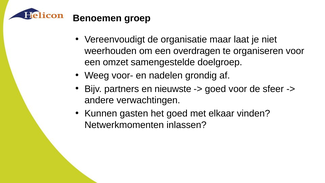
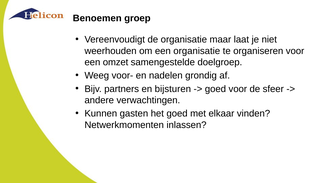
een overdragen: overdragen -> organisatie
nieuwste: nieuwste -> bijsturen
